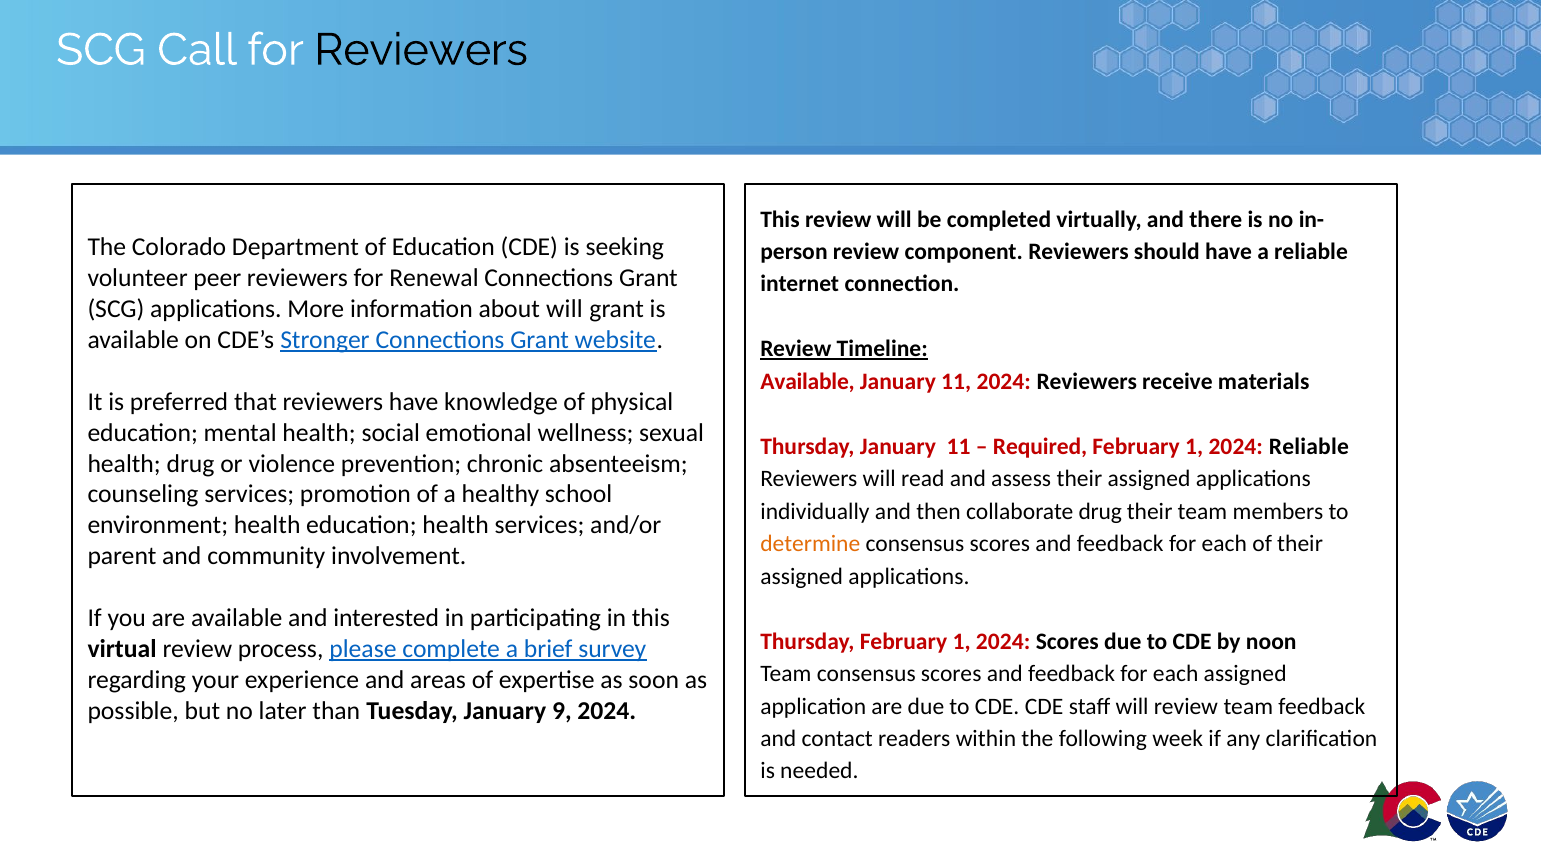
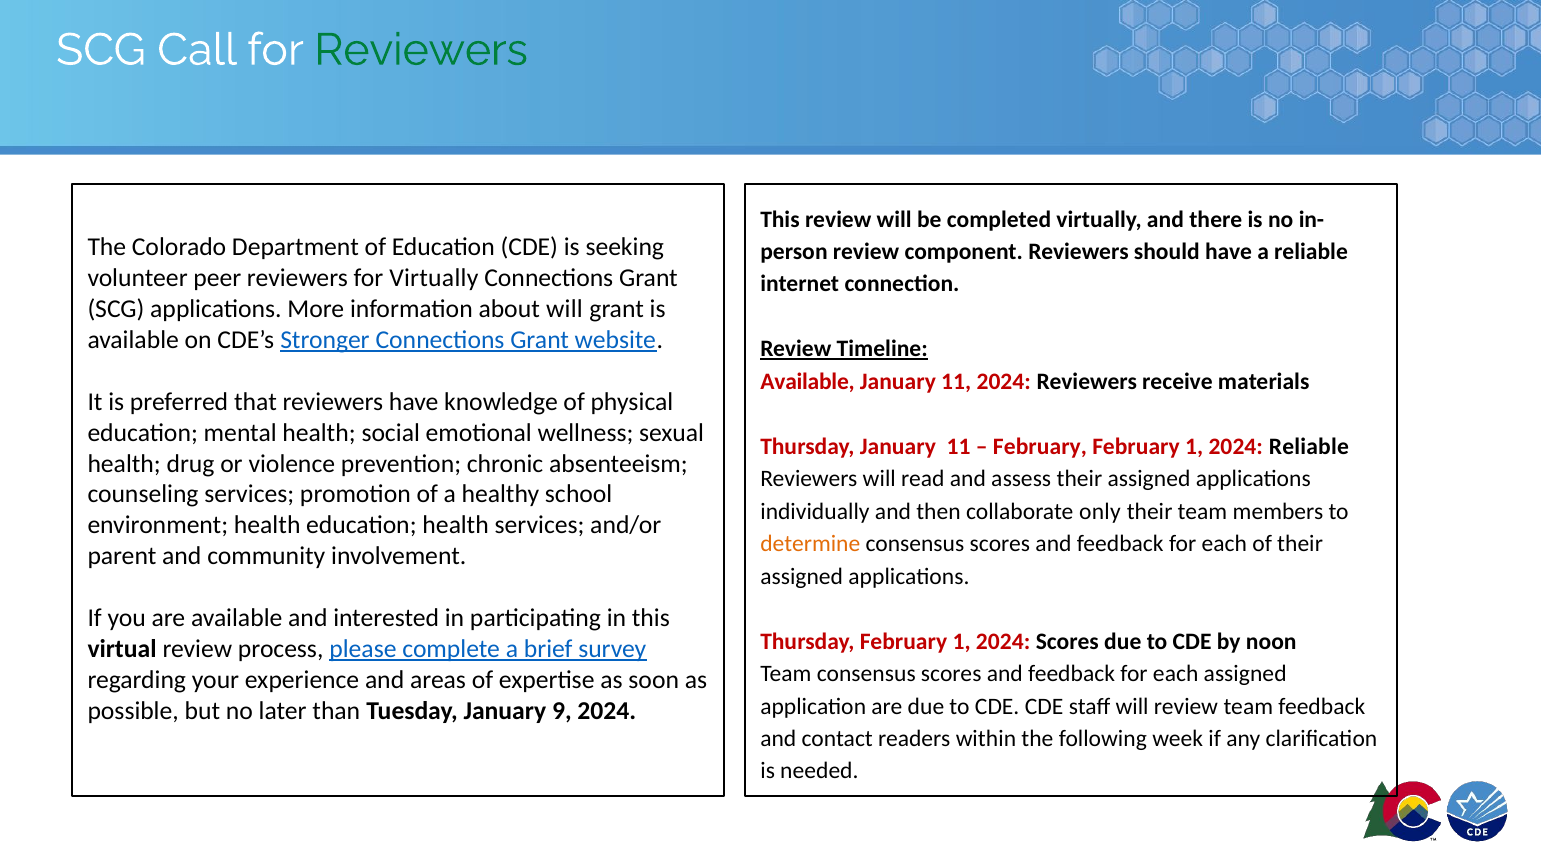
Reviewers at (421, 50) colour: black -> green
for Renewal: Renewal -> Virtually
Required at (1040, 446): Required -> February
collaborate drug: drug -> only
